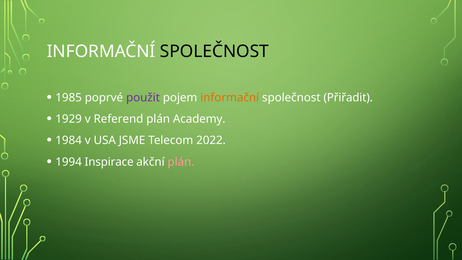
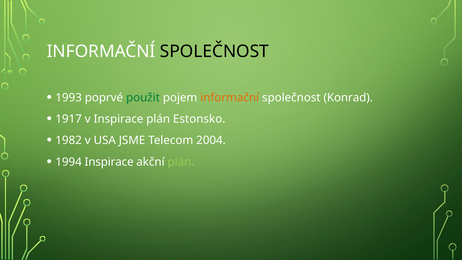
1985: 1985 -> 1993
použit colour: purple -> green
Přiřadit: Přiřadit -> Konrad
1929: 1929 -> 1917
v Referend: Referend -> Inspirace
Academy: Academy -> Estonsko
1984: 1984 -> 1982
2022: 2022 -> 2004
plán at (181, 162) colour: pink -> light green
